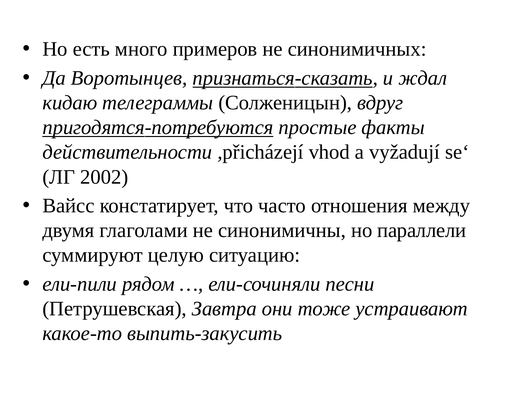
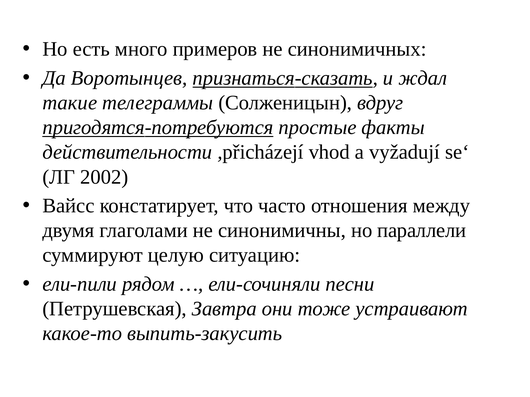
кидаю: кидаю -> такие
